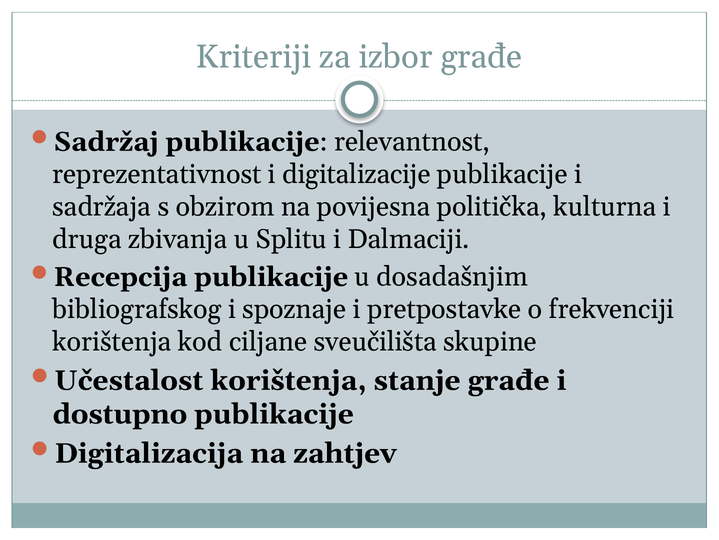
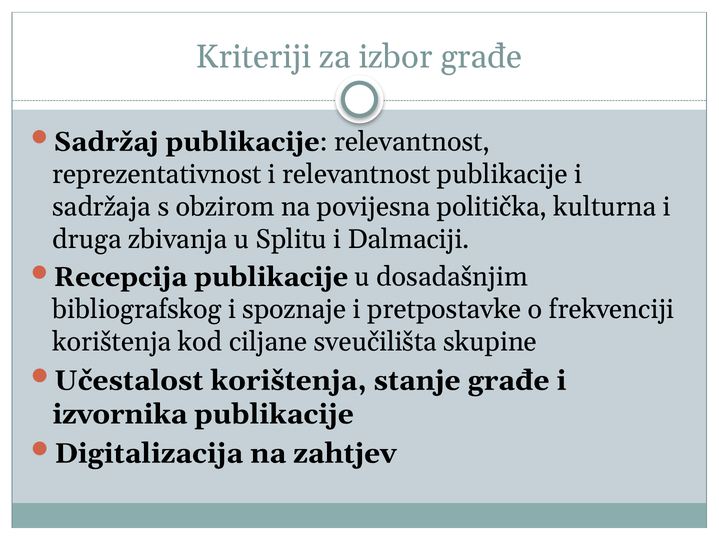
i digitalizacije: digitalizacije -> relevantnost
dostupno: dostupno -> izvornika
